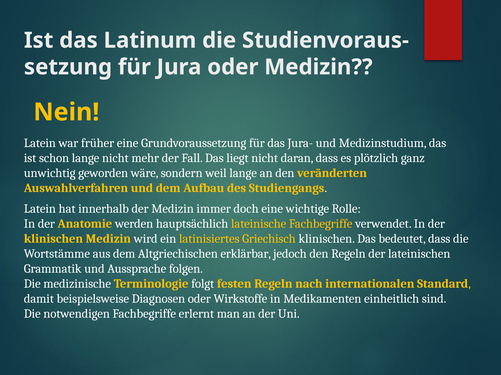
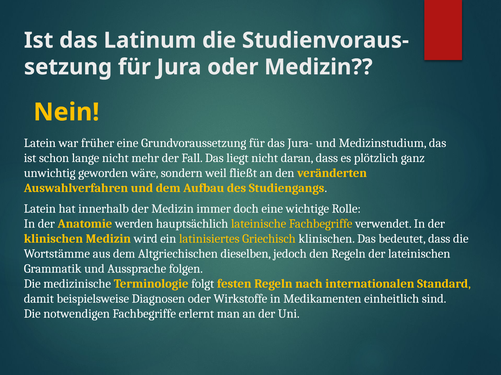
weil lange: lange -> fließt
erklärbar: erklärbar -> dieselben
